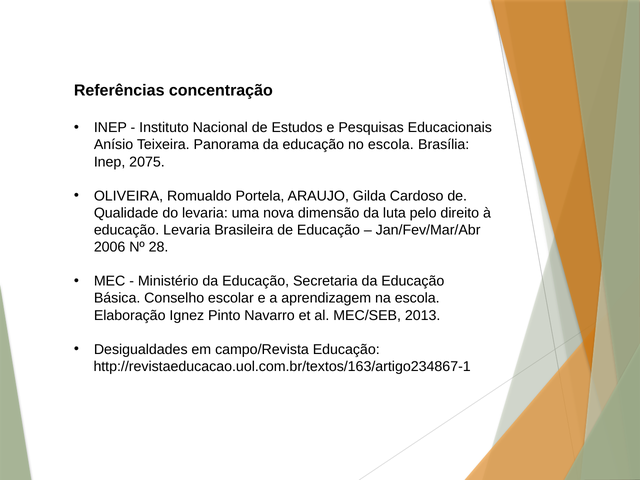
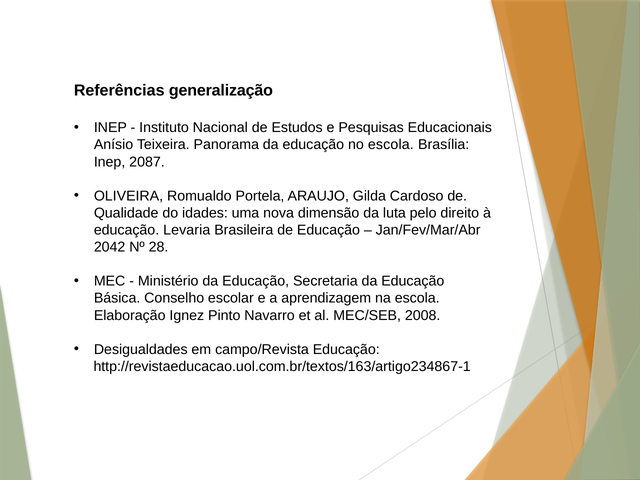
concentração: concentração -> generalização
2075: 2075 -> 2087
do levaria: levaria -> idades
2006: 2006 -> 2042
2013: 2013 -> 2008
